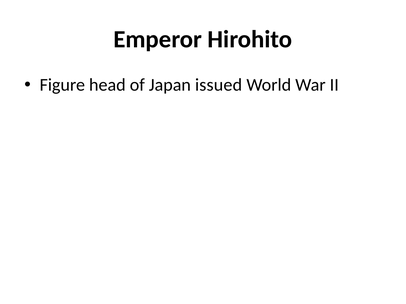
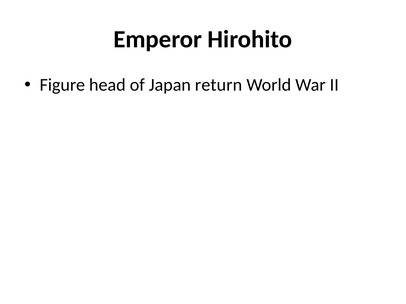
issued: issued -> return
